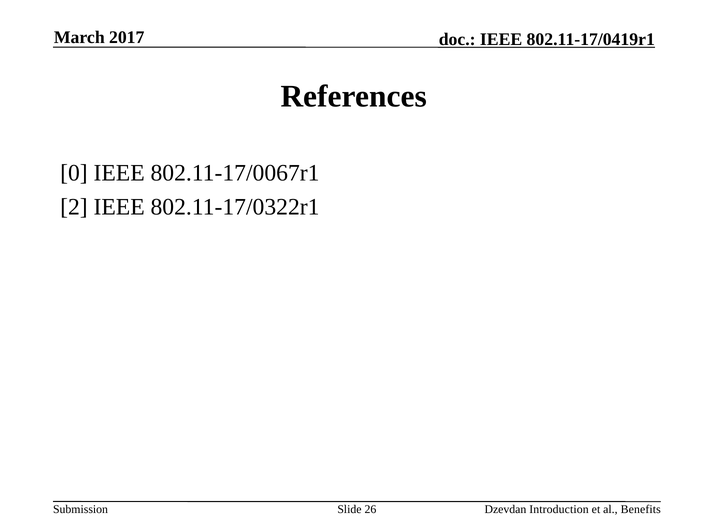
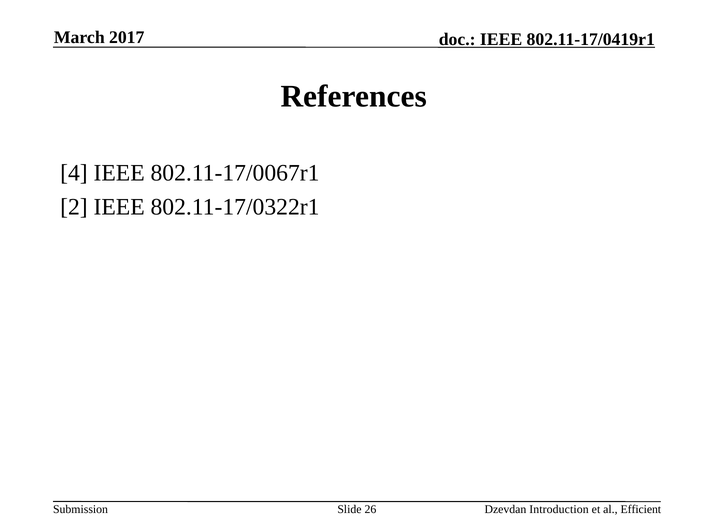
0: 0 -> 4
Benefits: Benefits -> Efficient
